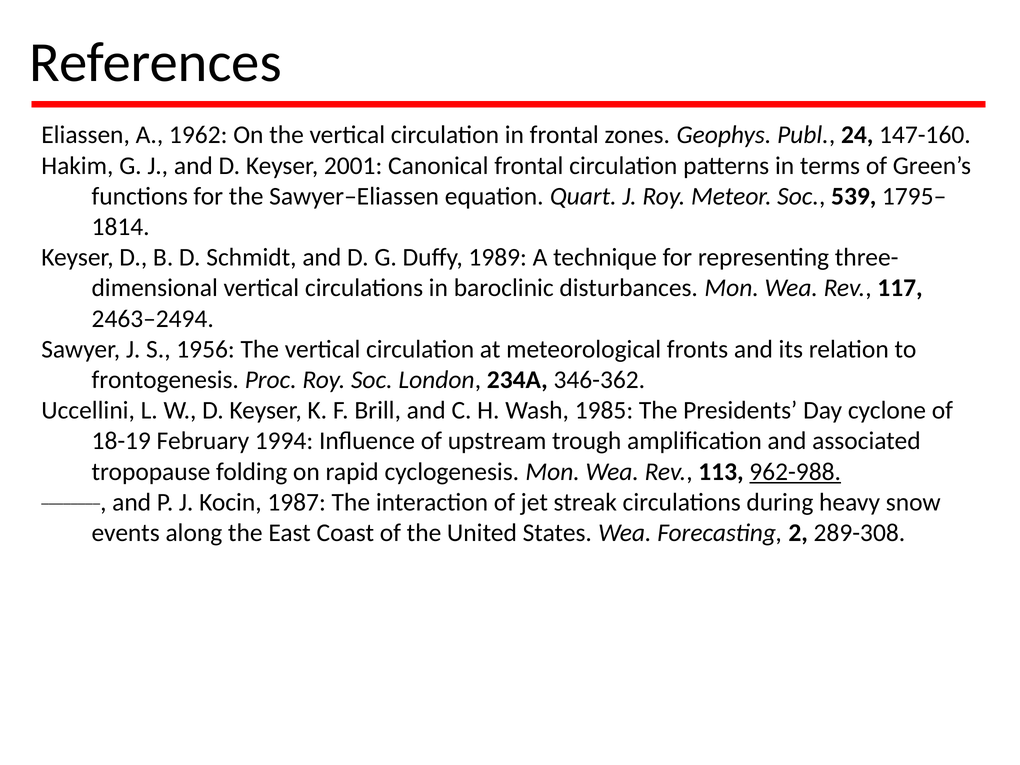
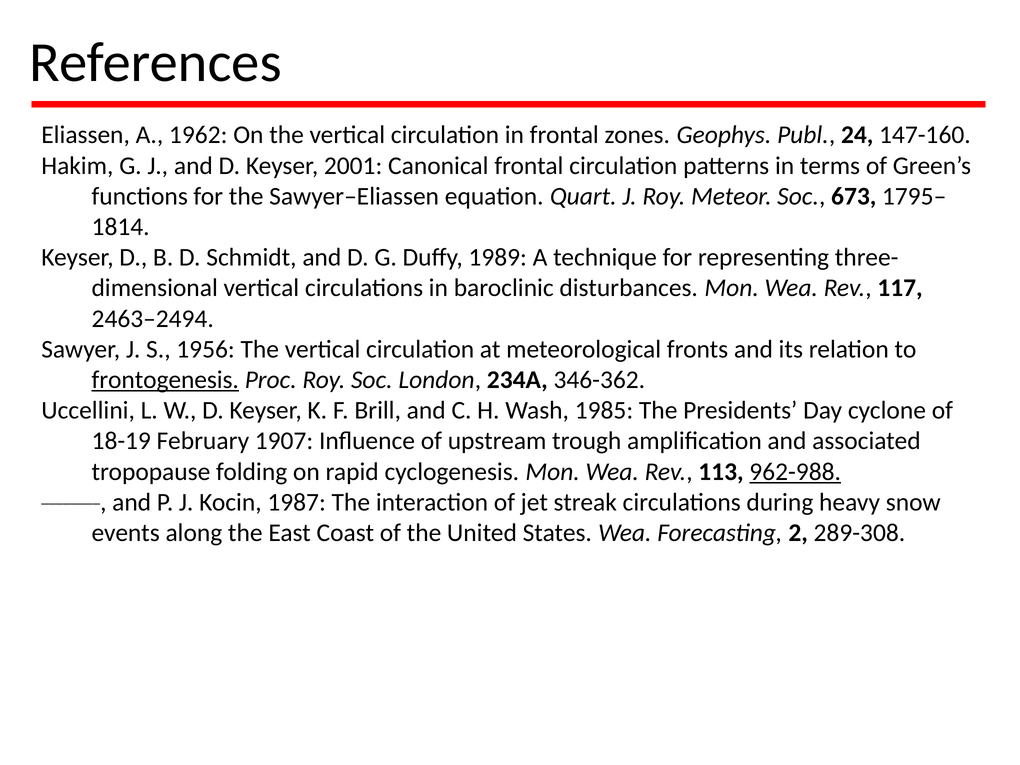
539: 539 -> 673
frontogenesis underline: none -> present
1994: 1994 -> 1907
